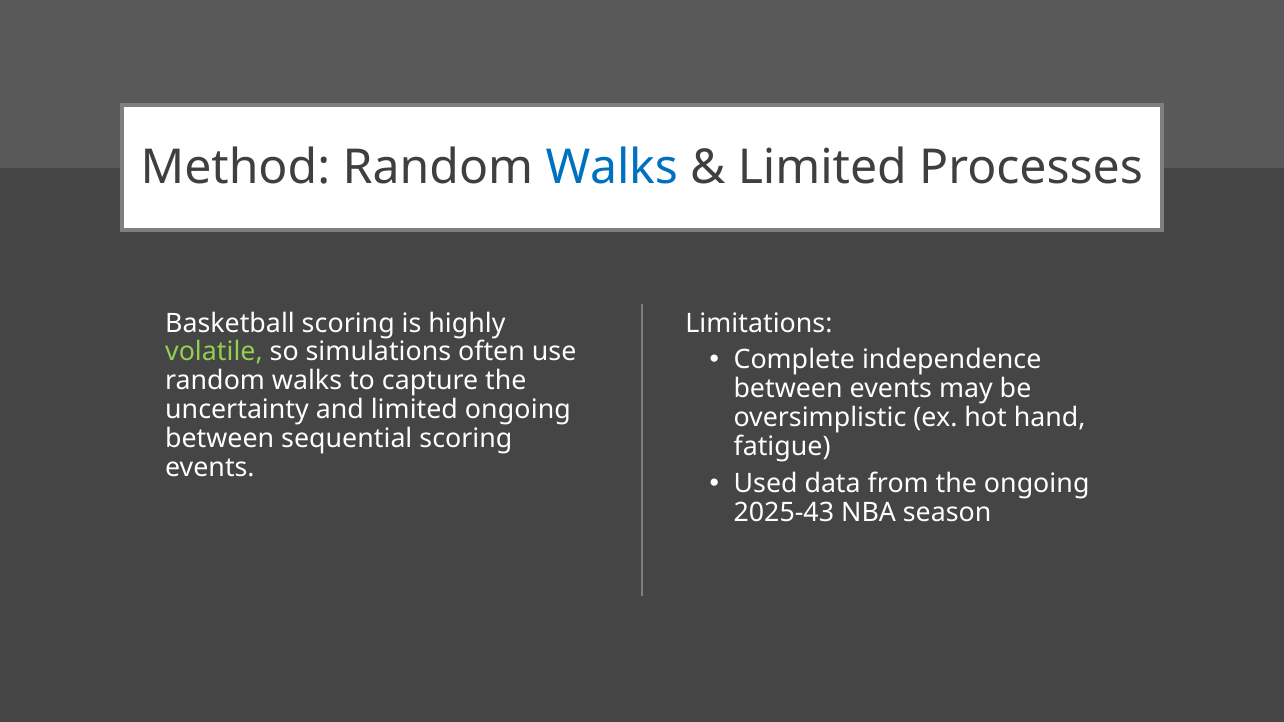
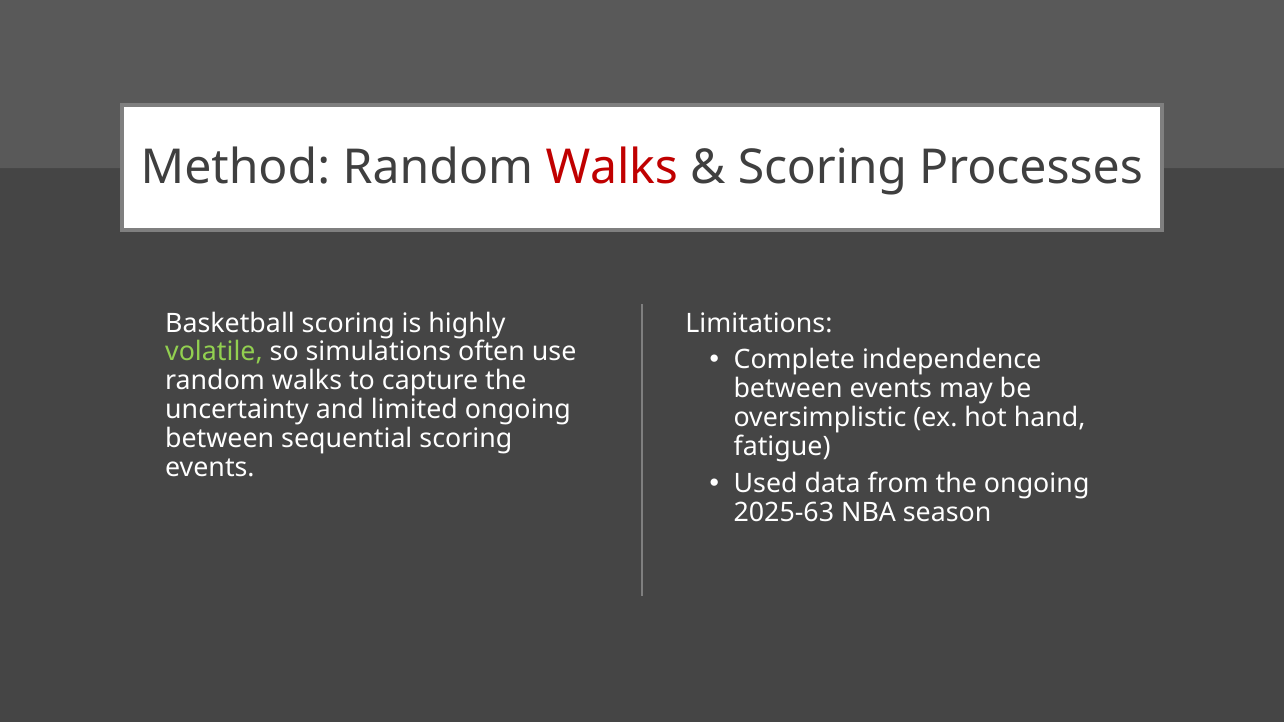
Walks at (612, 167) colour: blue -> red
Limited at (822, 167): Limited -> Scoring
2025-43: 2025-43 -> 2025-63
